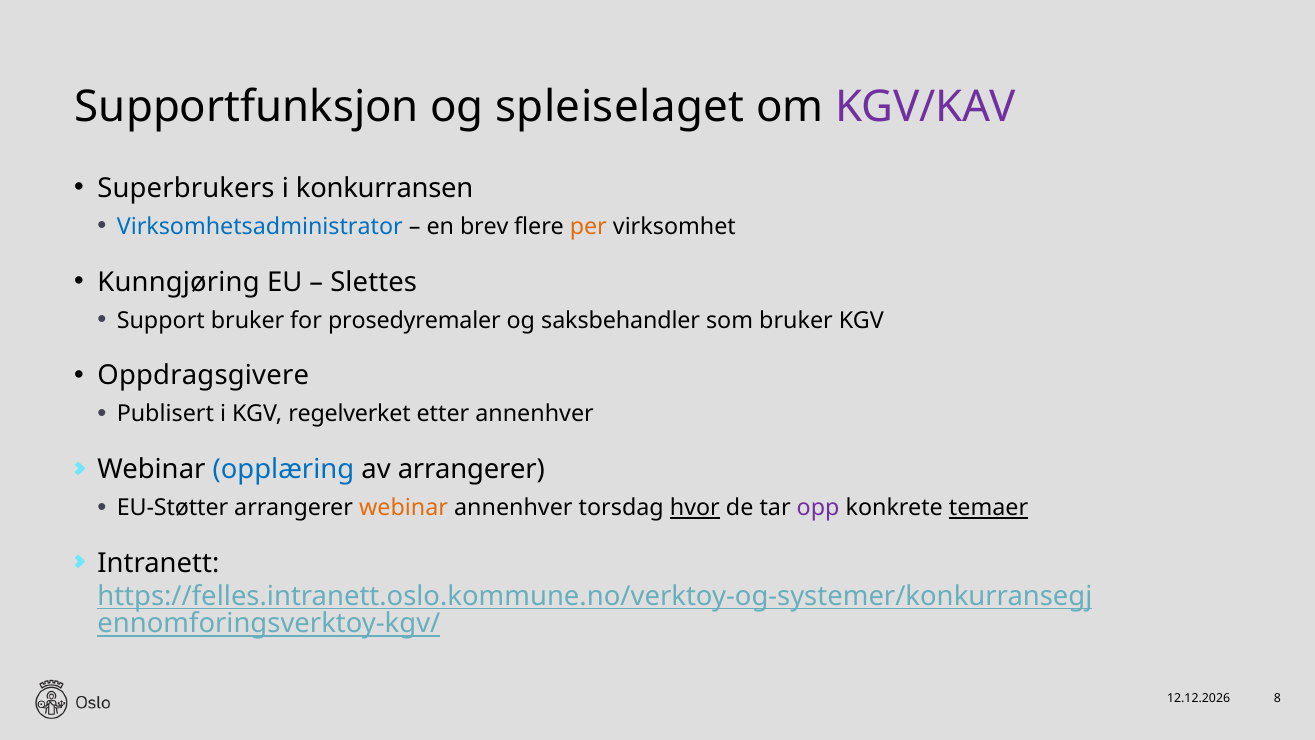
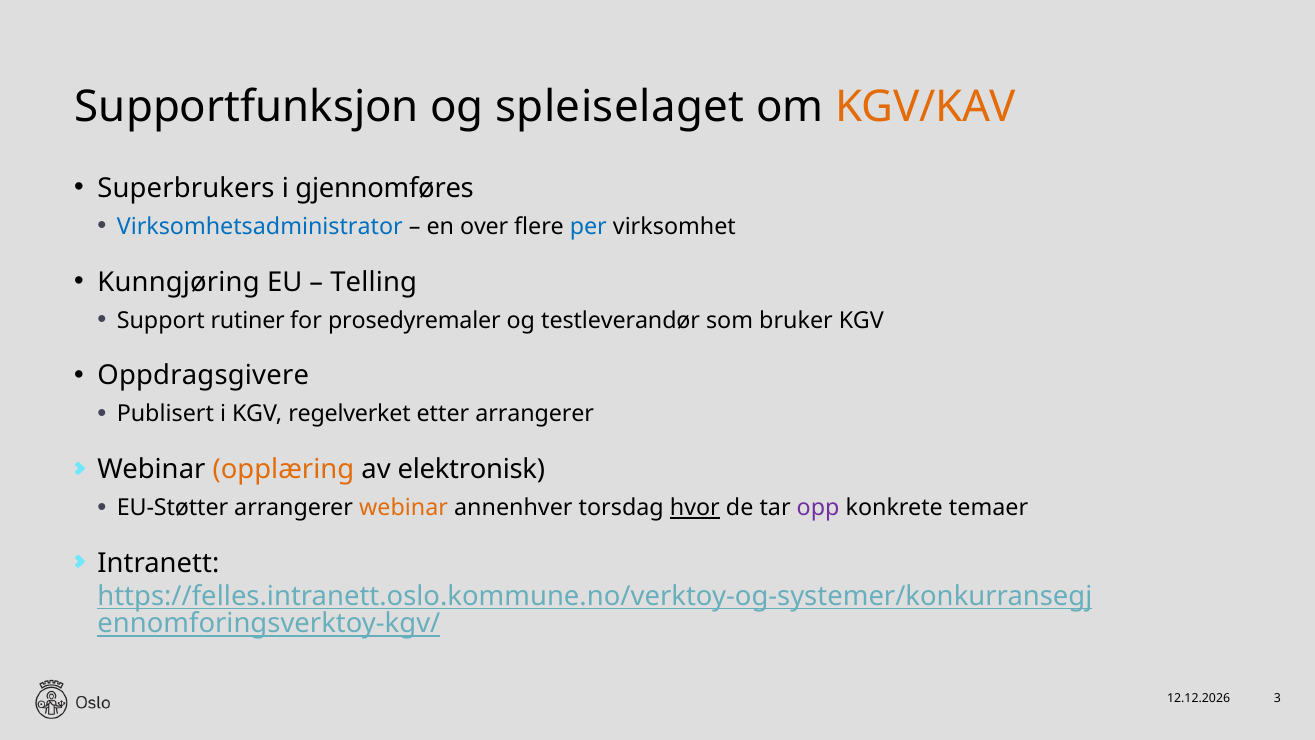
KGV/KAV colour: purple -> orange
konkurransen: konkurransen -> gjennomføres
brev: brev -> over
per colour: orange -> blue
Slettes: Slettes -> Telling
Support bruker: bruker -> rutiner
saksbehandler: saksbehandler -> testleverandør
etter annenhver: annenhver -> arrangerer
opplæring colour: blue -> orange
av arrangerer: arrangerer -> elektronisk
temaer underline: present -> none
8: 8 -> 3
